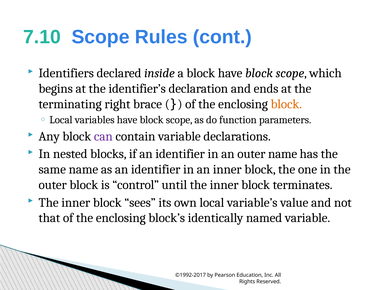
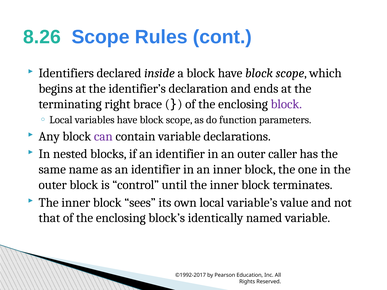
7.10: 7.10 -> 8.26
block at (286, 104) colour: orange -> purple
outer name: name -> caller
